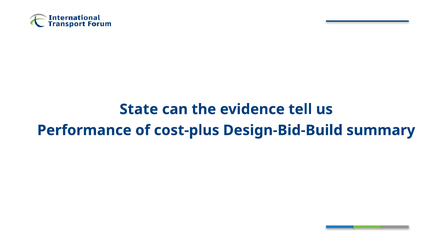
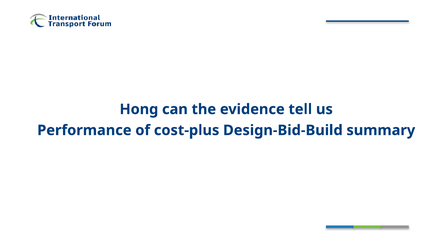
State: State -> Hong
